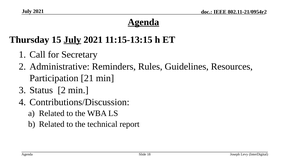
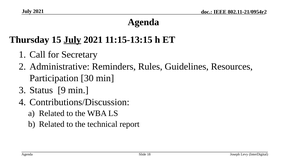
Agenda at (143, 22) underline: present -> none
21: 21 -> 30
Status 2: 2 -> 9
